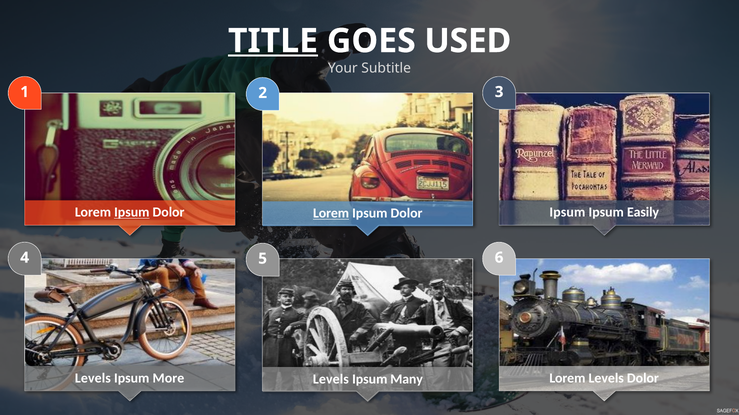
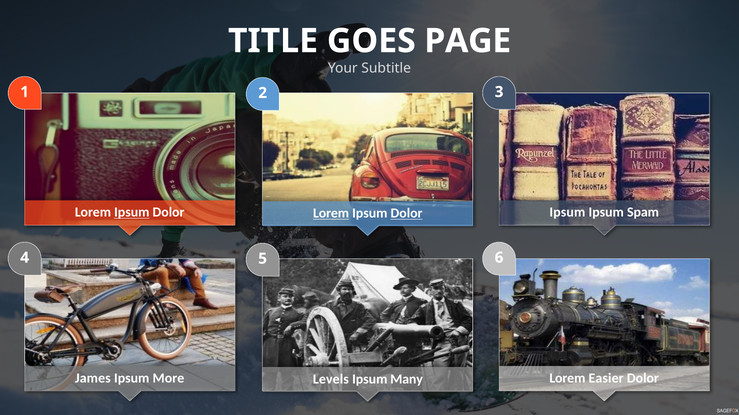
TITLE underline: present -> none
USED: USED -> PAGE
Easily: Easily -> Spam
Dolor at (407, 214) underline: none -> present
Levels at (93, 379): Levels -> James
Lorem Levels: Levels -> Easier
